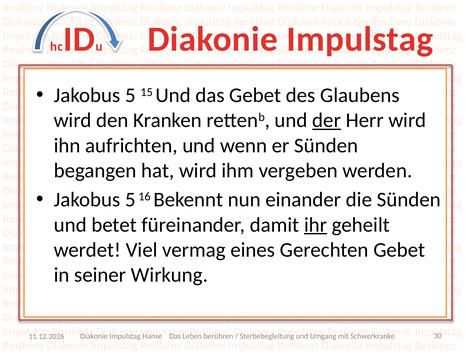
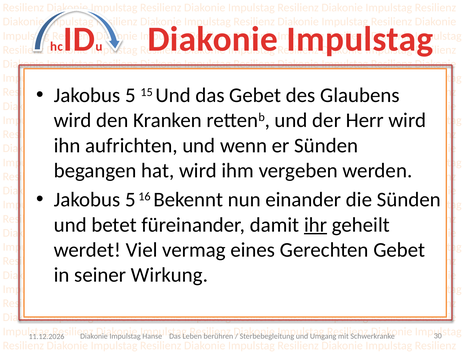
der underline: present -> none
